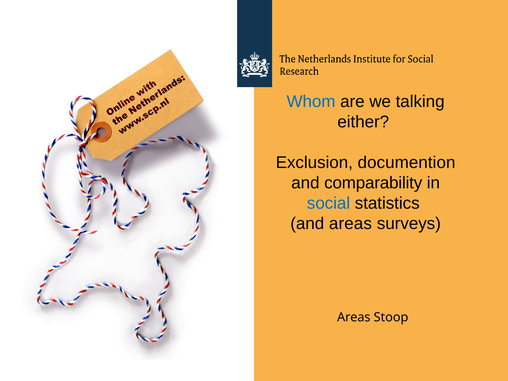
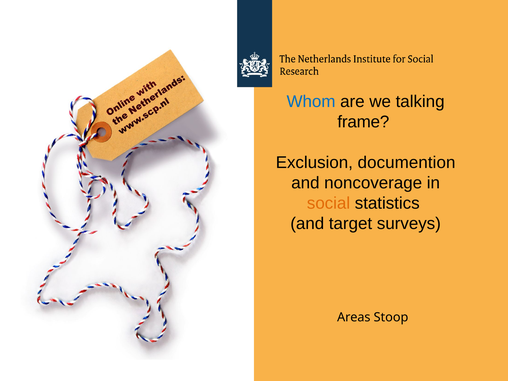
either: either -> frame
comparability: comparability -> noncoverage
social colour: blue -> orange
and areas: areas -> target
